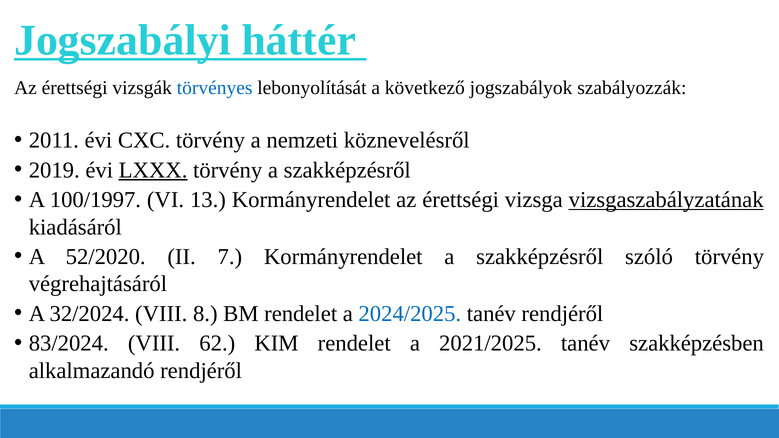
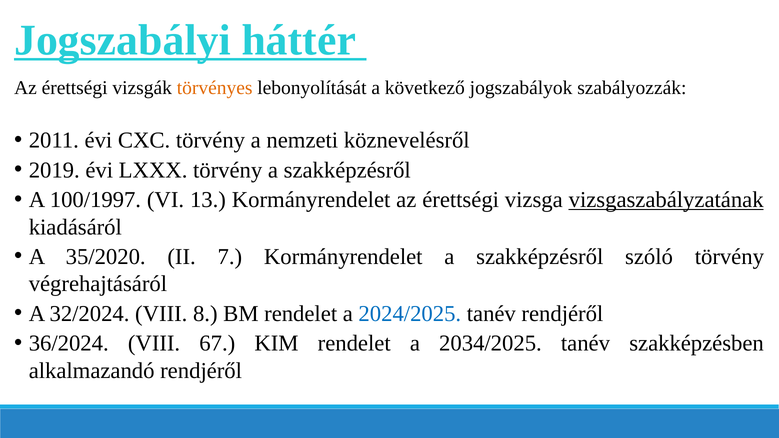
törvényes colour: blue -> orange
LXXX underline: present -> none
52/2020: 52/2020 -> 35/2020
83/2024: 83/2024 -> 36/2024
62: 62 -> 67
2021/2025: 2021/2025 -> 2034/2025
